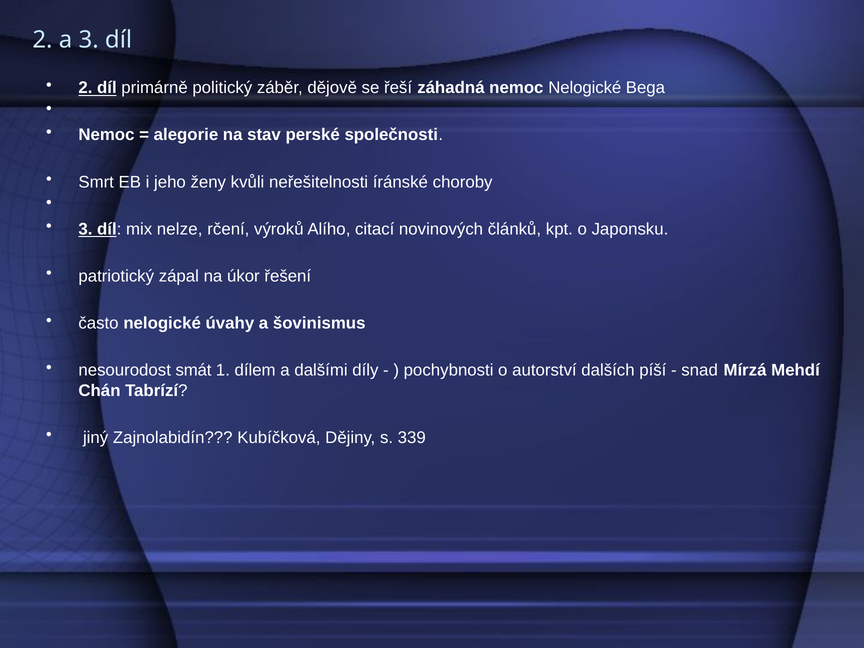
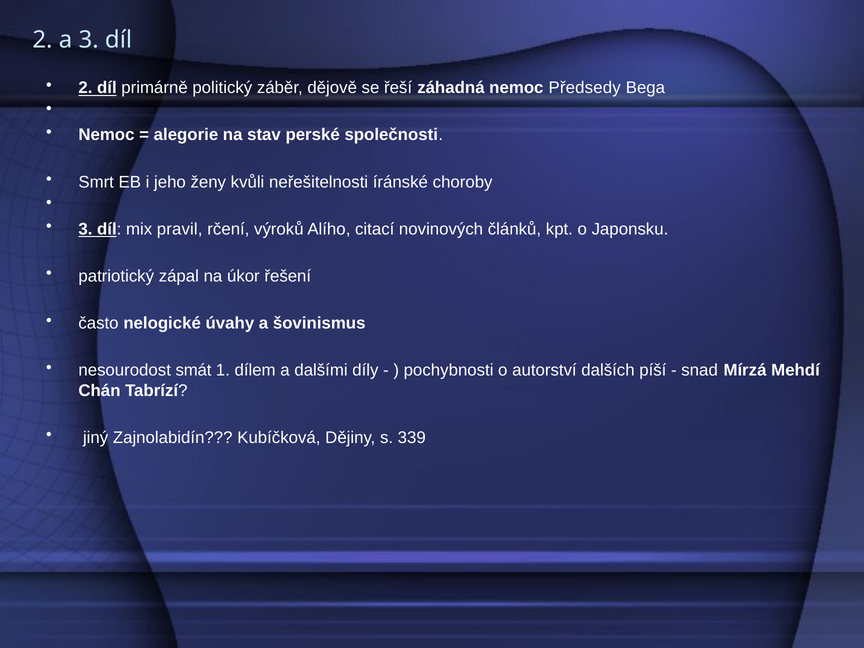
nemoc Nelogické: Nelogické -> Předsedy
nelze: nelze -> pravil
